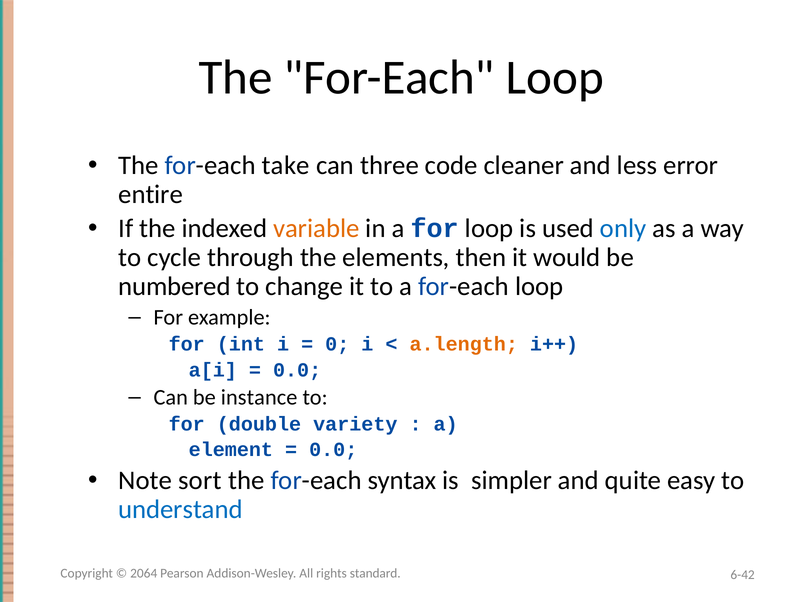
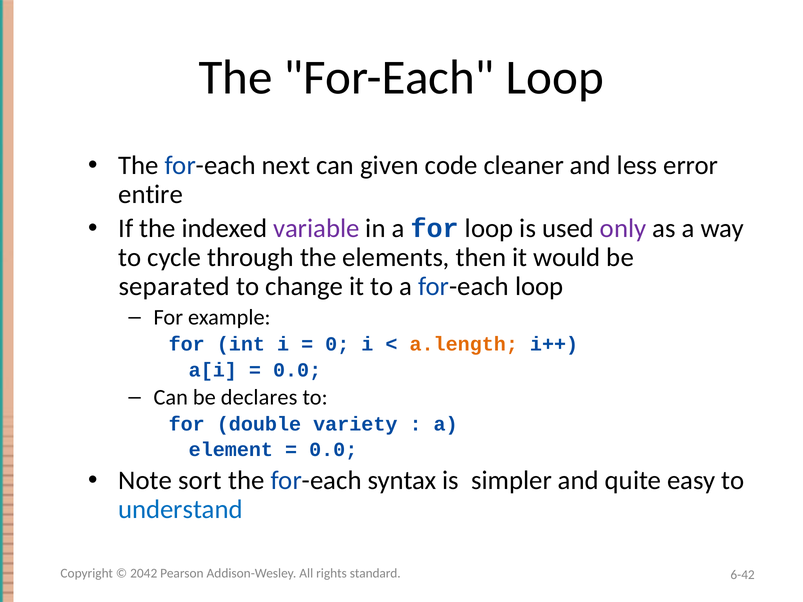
take: take -> next
three: three -> given
variable colour: orange -> purple
only colour: blue -> purple
numbered: numbered -> separated
instance: instance -> declares
2064: 2064 -> 2042
